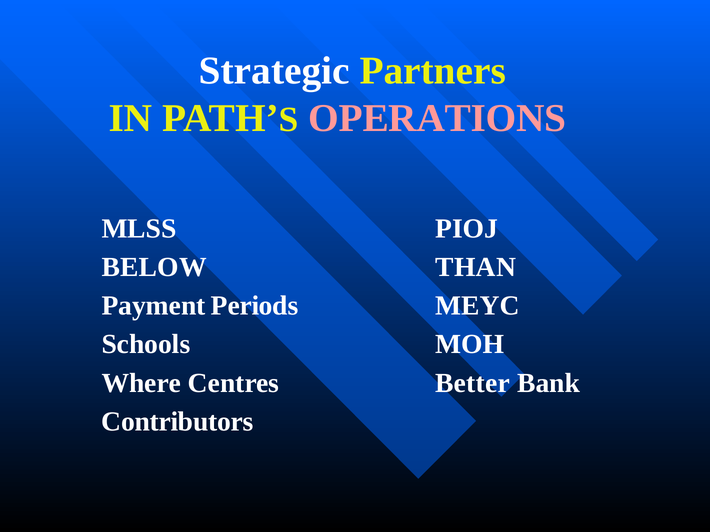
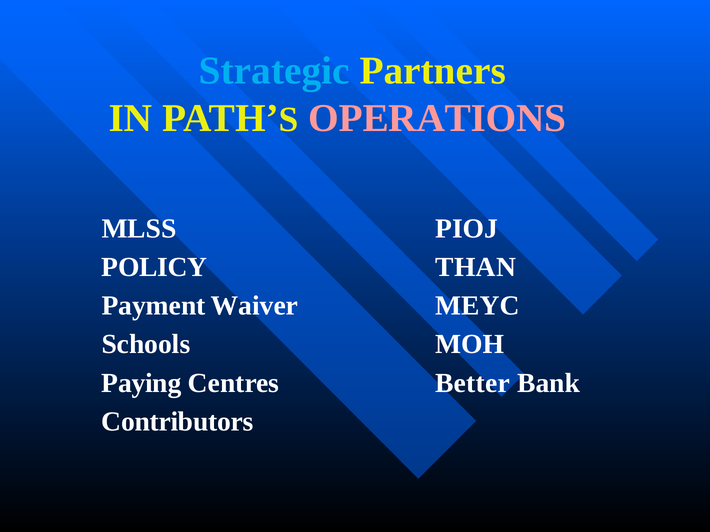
Strategic colour: white -> light blue
BELOW: BELOW -> POLICY
Periods: Periods -> Waiver
Where: Where -> Paying
